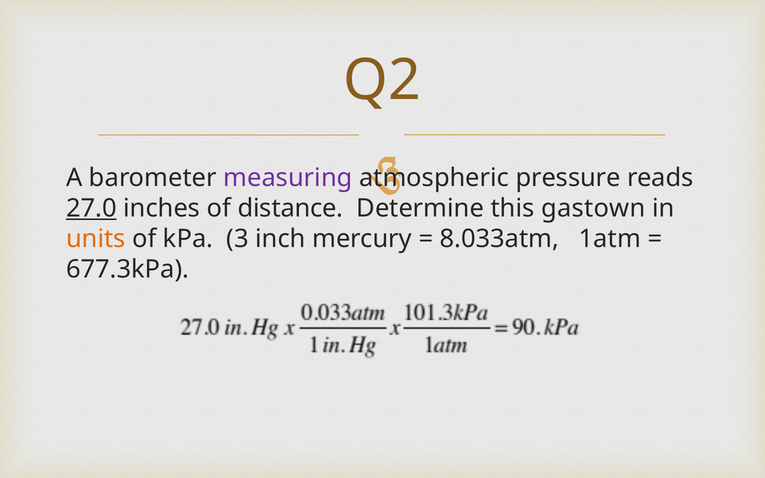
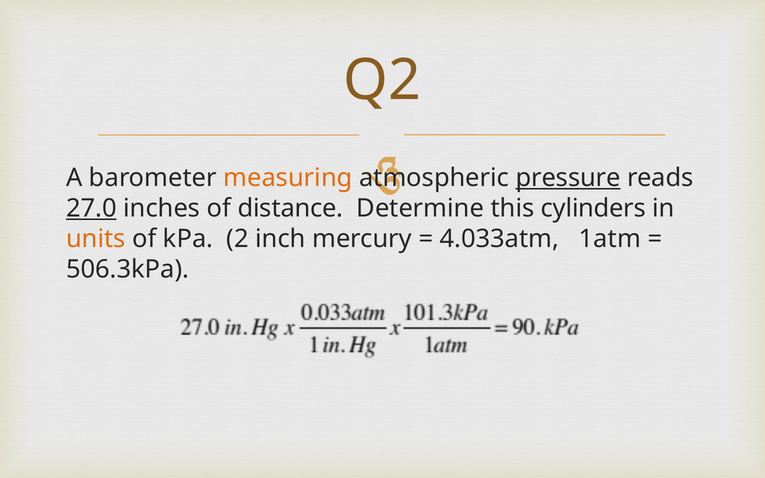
measuring colour: purple -> orange
pressure underline: none -> present
gastown: gastown -> cylinders
3: 3 -> 2
8.033atm: 8.033atm -> 4.033atm
677.3kPa: 677.3kPa -> 506.3kPa
